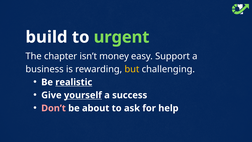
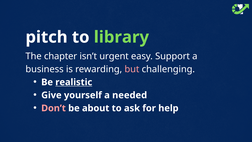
build: build -> pitch
urgent: urgent -> library
money: money -> urgent
but colour: yellow -> pink
yourself underline: present -> none
success: success -> needed
